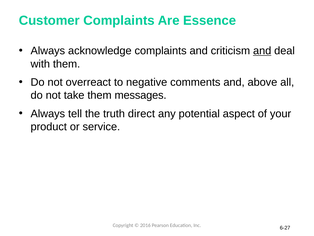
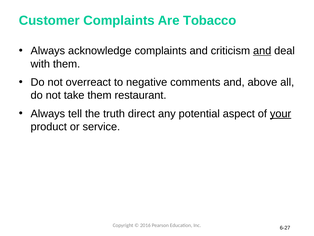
Essence: Essence -> Tobacco
messages: messages -> restaurant
your underline: none -> present
